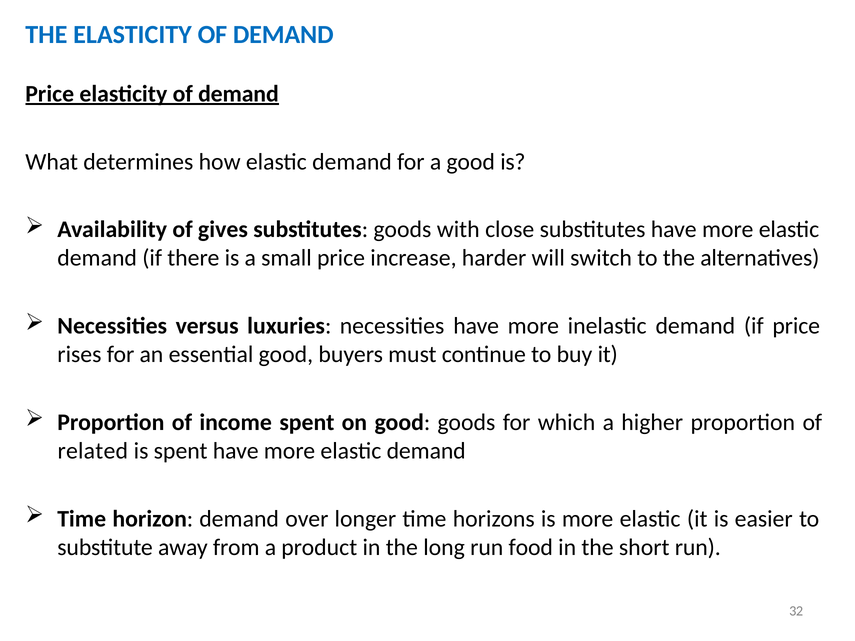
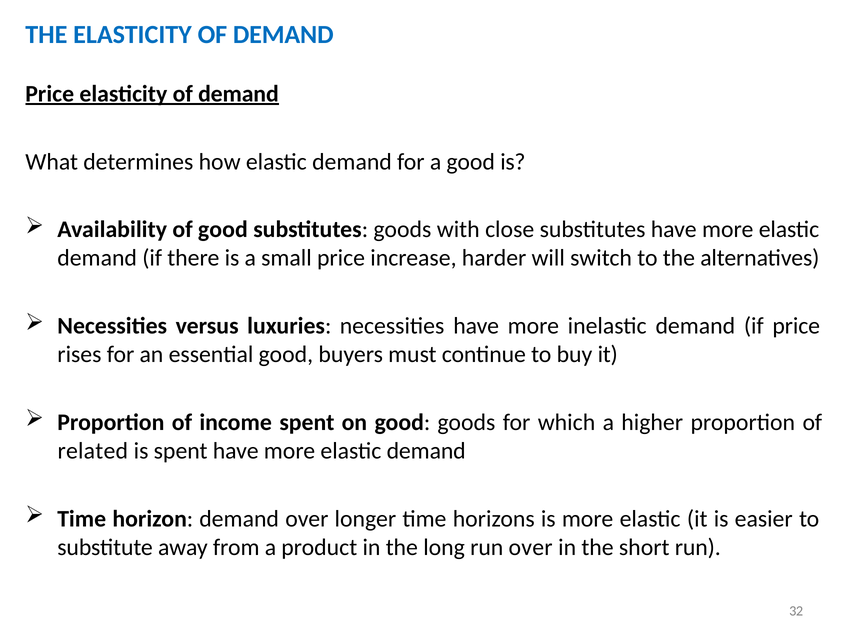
of gives: gives -> good
run food: food -> over
